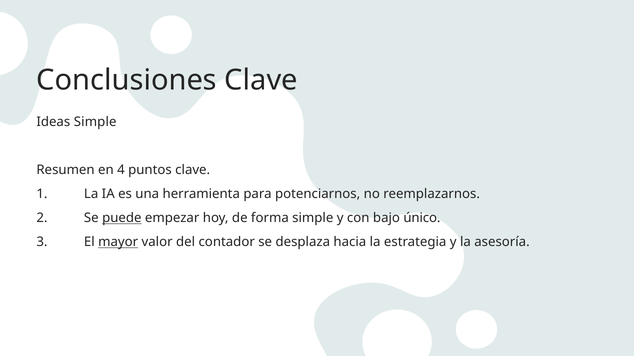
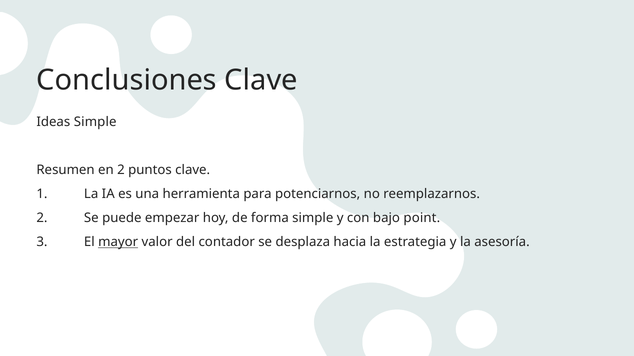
en 4: 4 -> 2
puede underline: present -> none
único: único -> point
